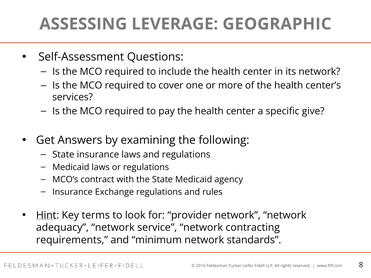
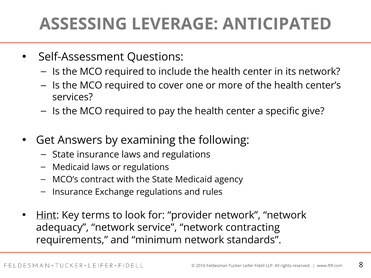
GEOGRAPHIC: GEOGRAPHIC -> ANTICIPATED
